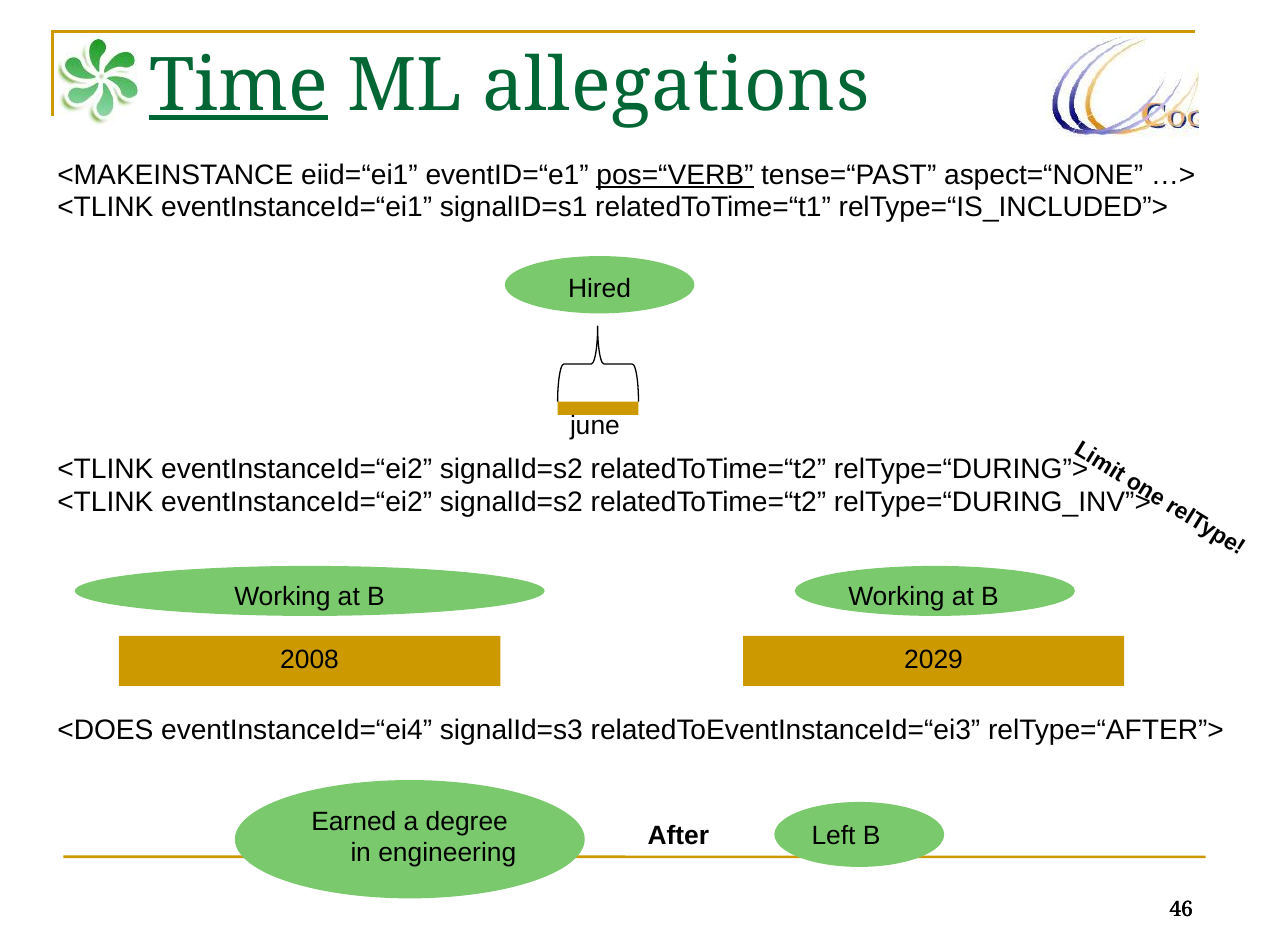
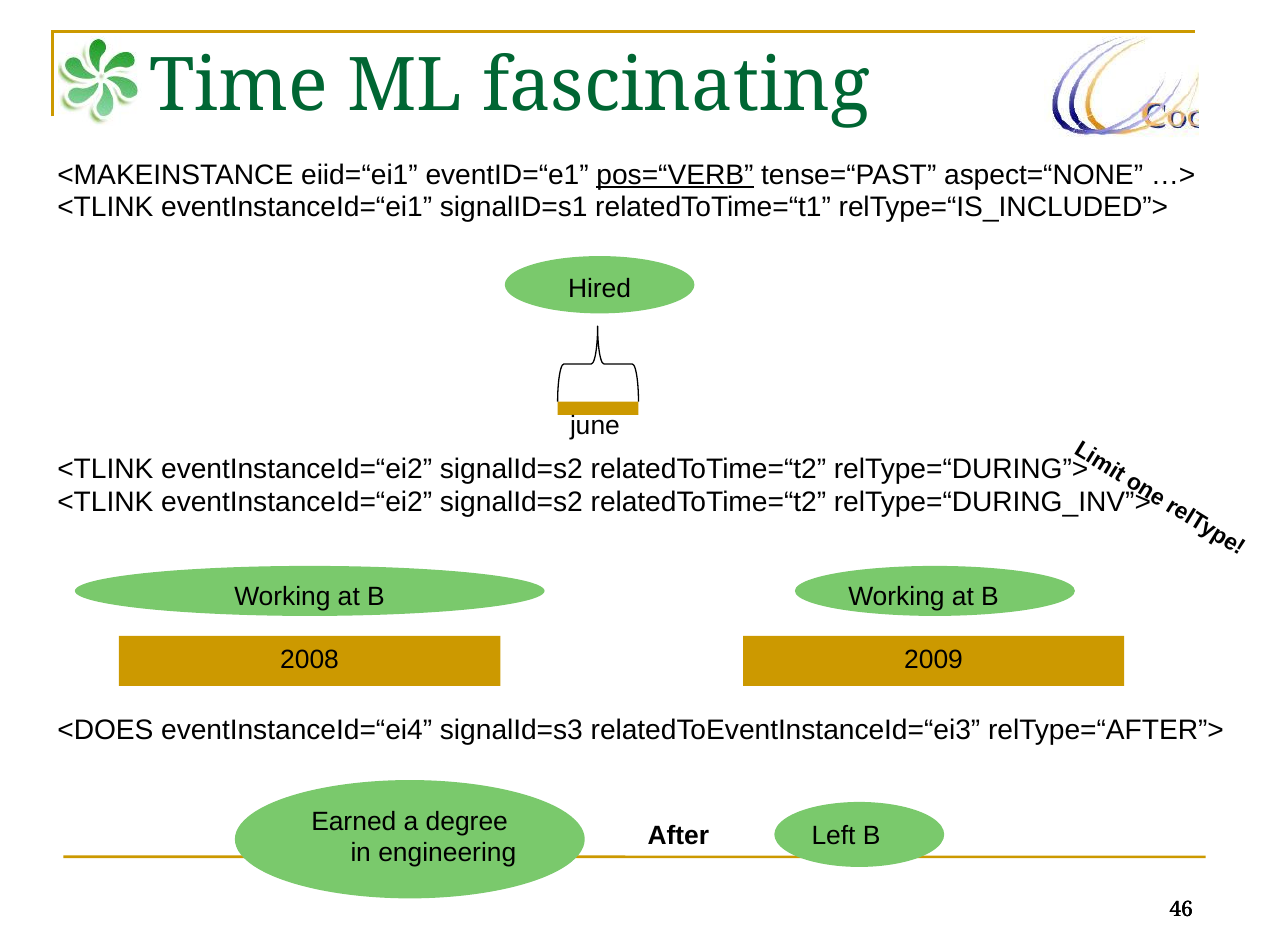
Time underline: present -> none
allegations: allegations -> fascinating
2029: 2029 -> 2009
